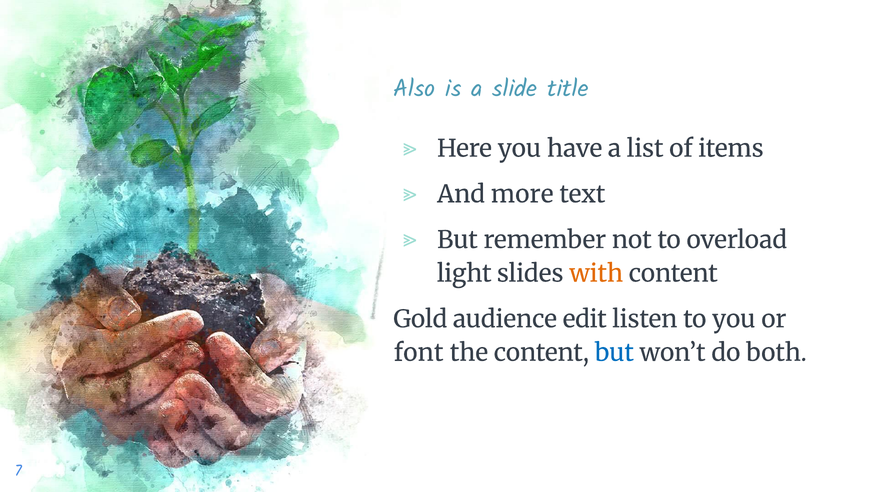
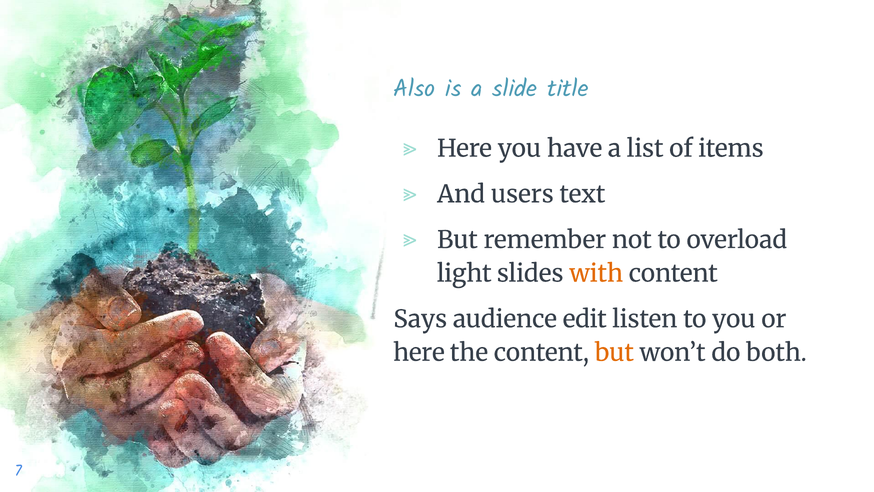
more: more -> users
Gold: Gold -> Says
font at (419, 353): font -> here
but at (614, 353) colour: blue -> orange
